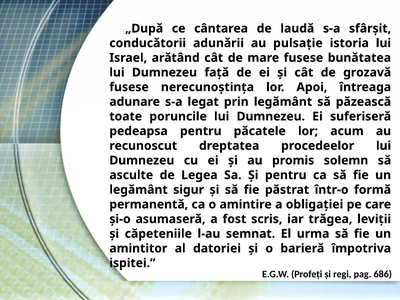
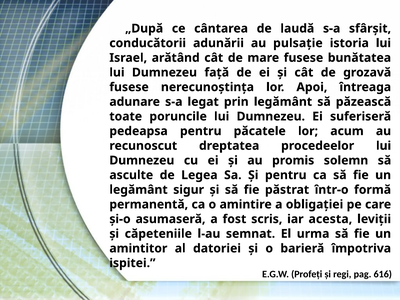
trăgea: trăgea -> acesta
686: 686 -> 616
